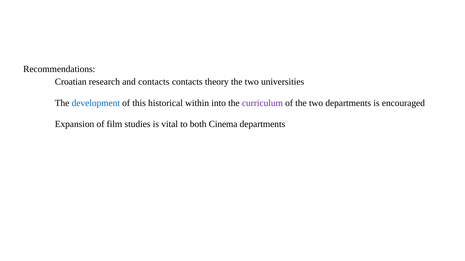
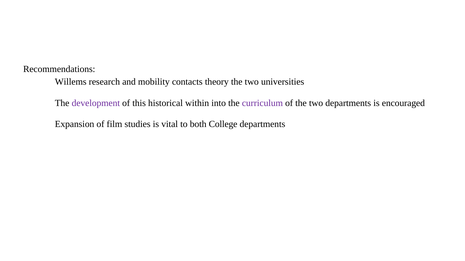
Croatian: Croatian -> Willems
and contacts: contacts -> mobility
development colour: blue -> purple
Cinema: Cinema -> College
